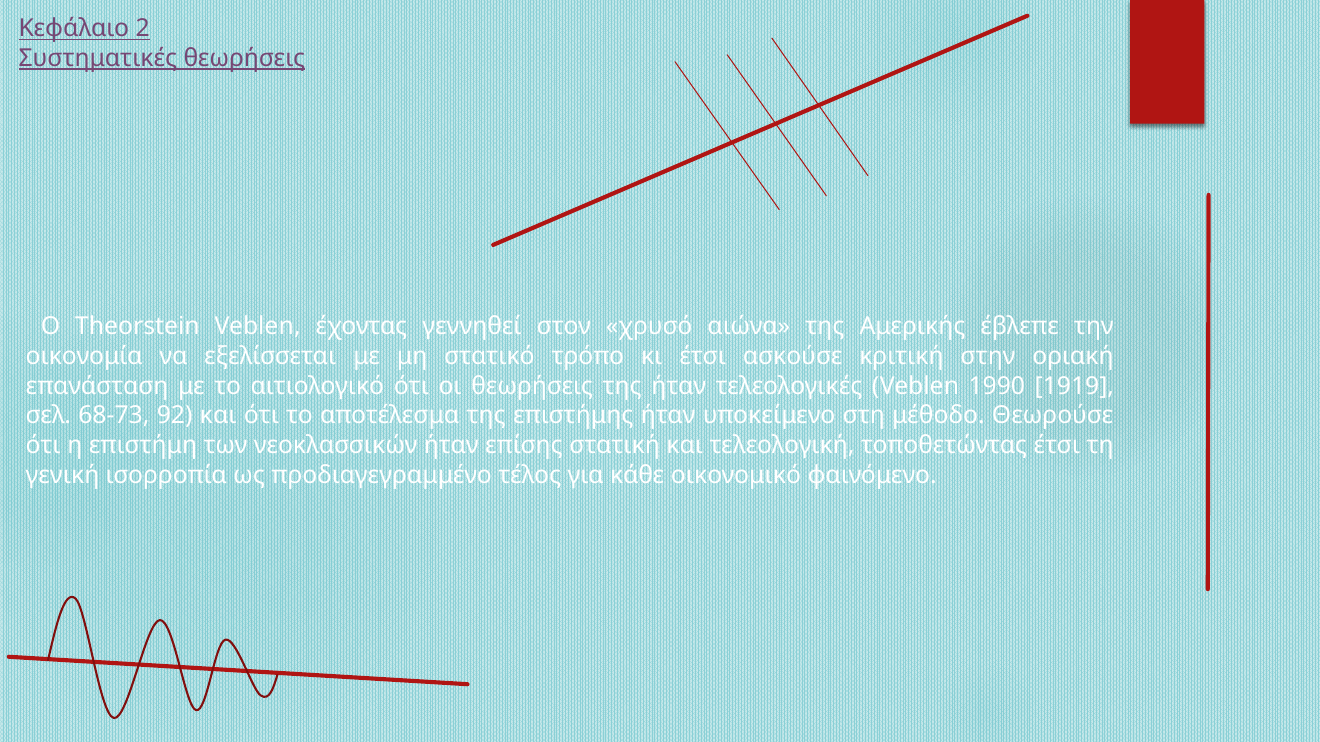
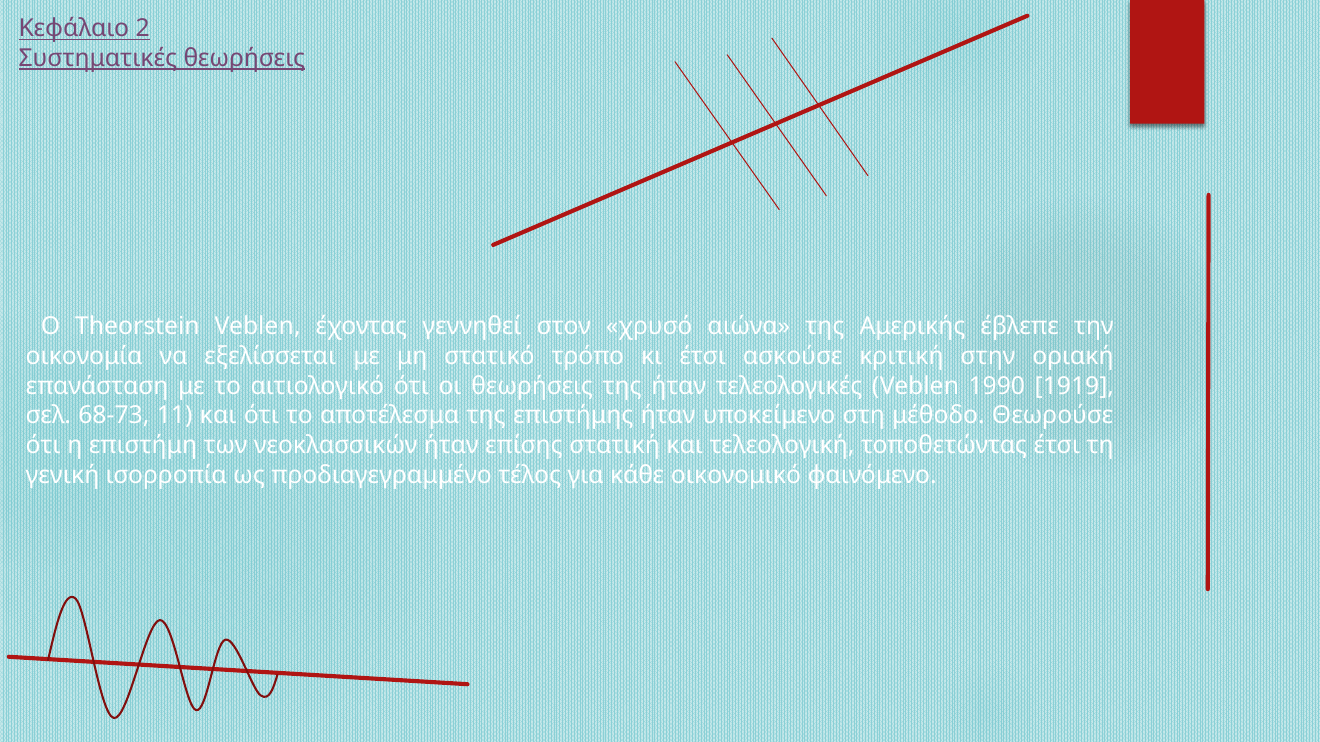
92: 92 -> 11
